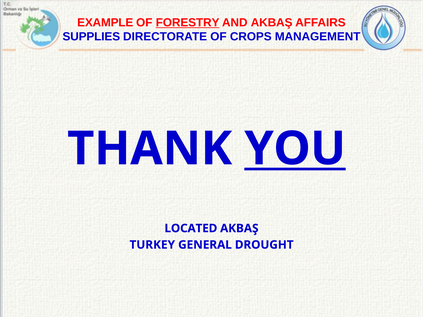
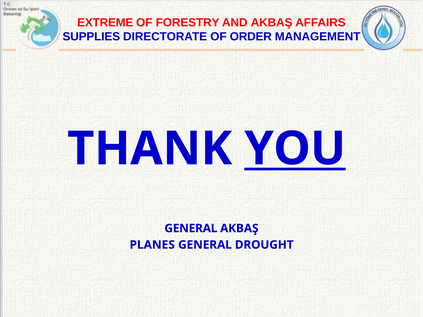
EXAMPLE: EXAMPLE -> EXTREME
FORESTRY underline: present -> none
CROPS: CROPS -> ORDER
LOCATED at (191, 229): LOCATED -> GENERAL
TURKEY: TURKEY -> PLANES
